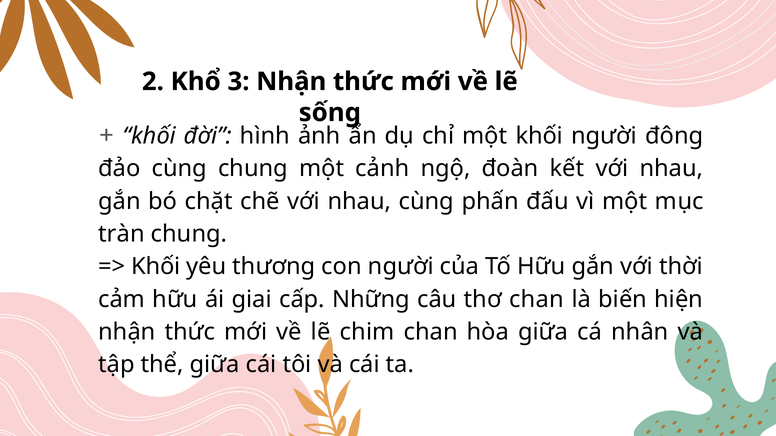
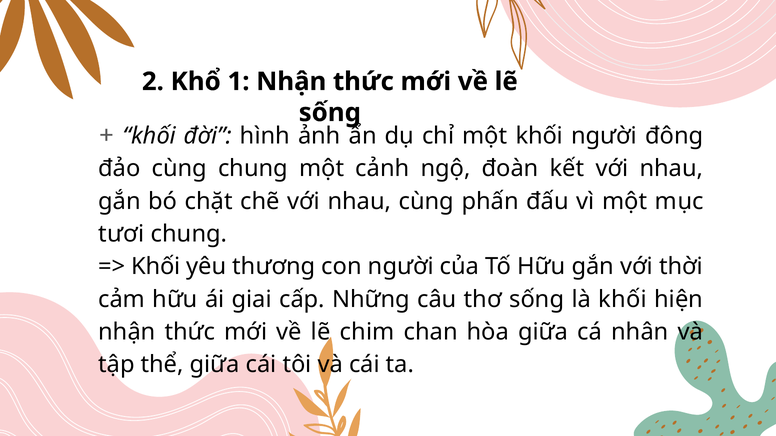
3: 3 -> 1
tràn: tràn -> tươi
thơ chan: chan -> sống
là biến: biến -> khối
